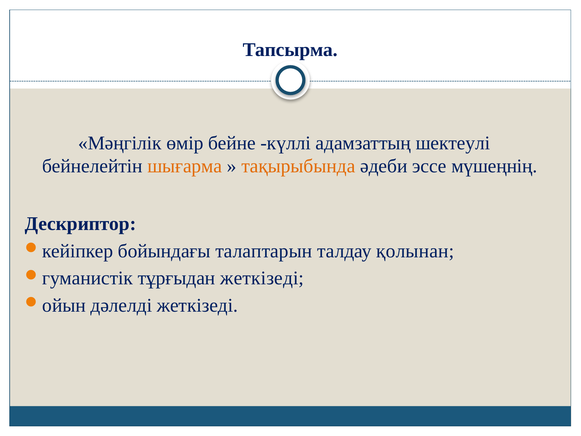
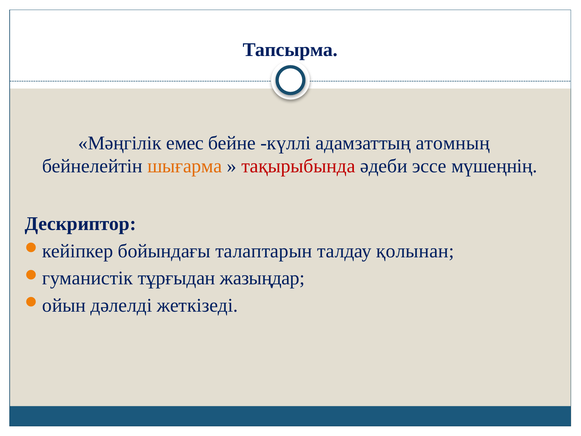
өмір: өмір -> емес
шектеулі: шектеулі -> атомның
тақырыбында colour: orange -> red
тұрғыдан жеткізеді: жеткізеді -> жазыңдар
